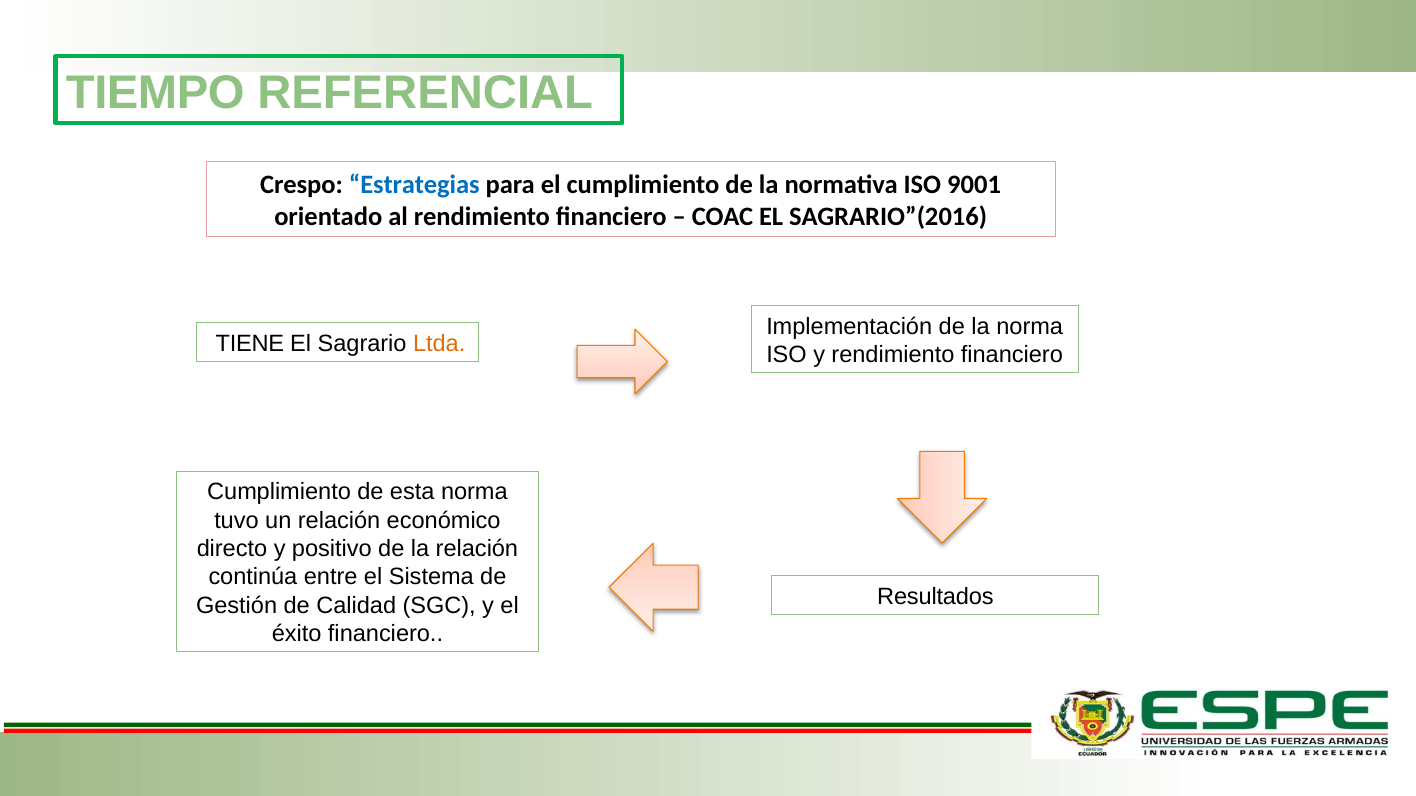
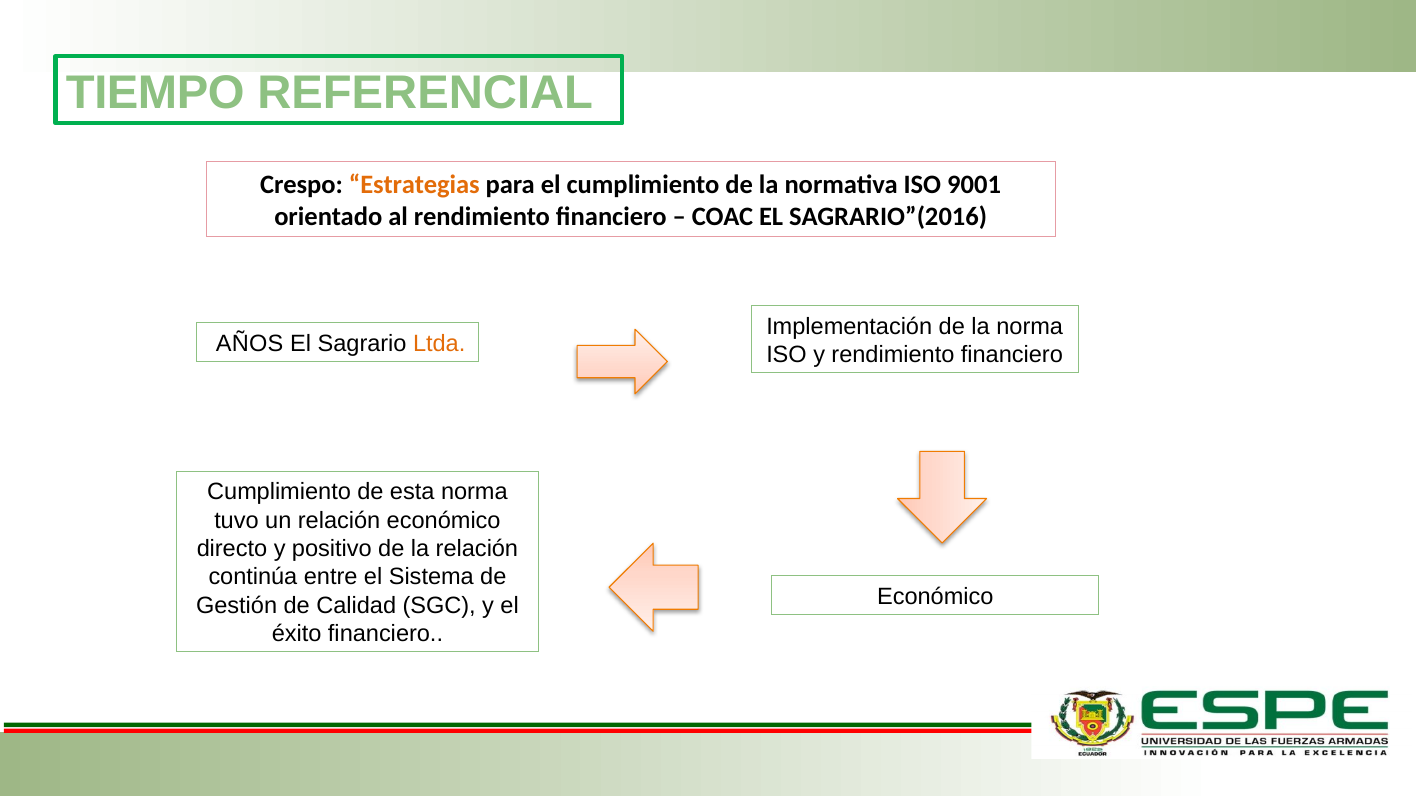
Estrategias colour: blue -> orange
TIENE: TIENE -> AÑOS
Resultados at (935, 597): Resultados -> Económico
